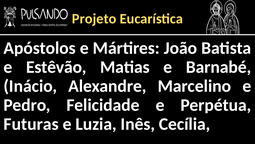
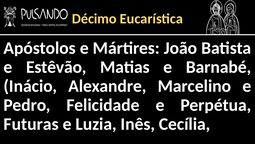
Projeto: Projeto -> Décimo
